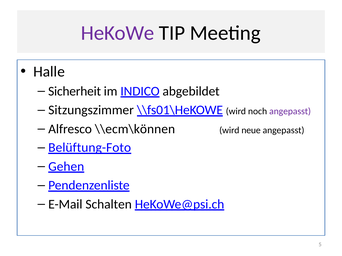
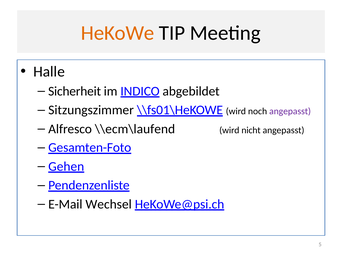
HeKoWe colour: purple -> orange
\\ecm\können: \\ecm\können -> \\ecm\laufend
neue: neue -> nicht
Belüftung-Foto: Belüftung-Foto -> Gesamten-Foto
Schalten: Schalten -> Wechsel
